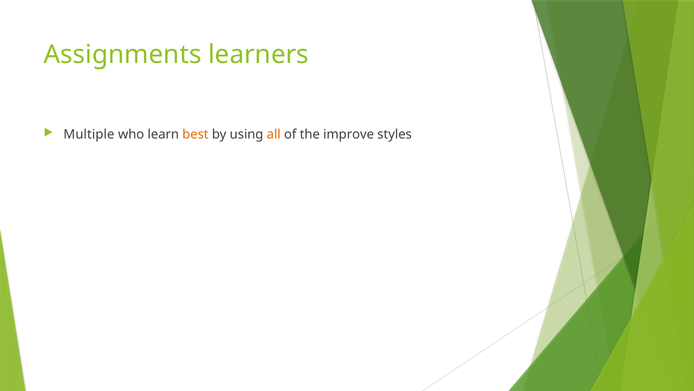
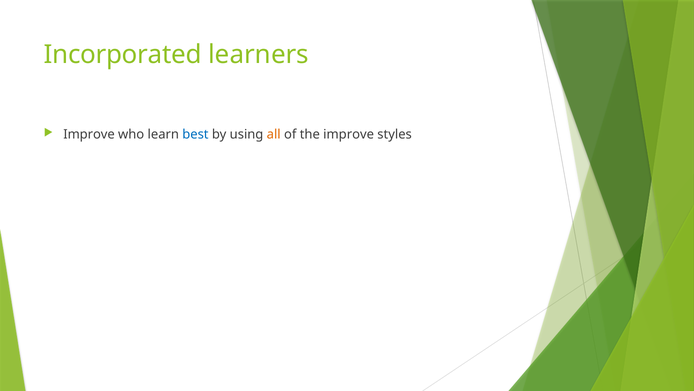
Assignments: Assignments -> Incorporated
Multiple at (89, 134): Multiple -> Improve
best colour: orange -> blue
